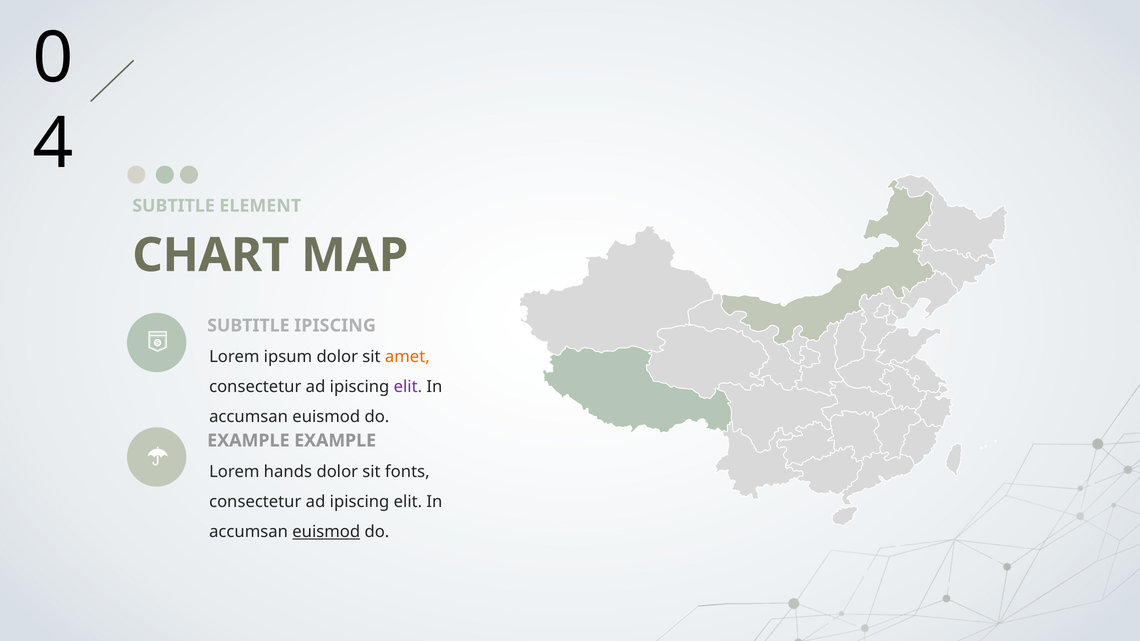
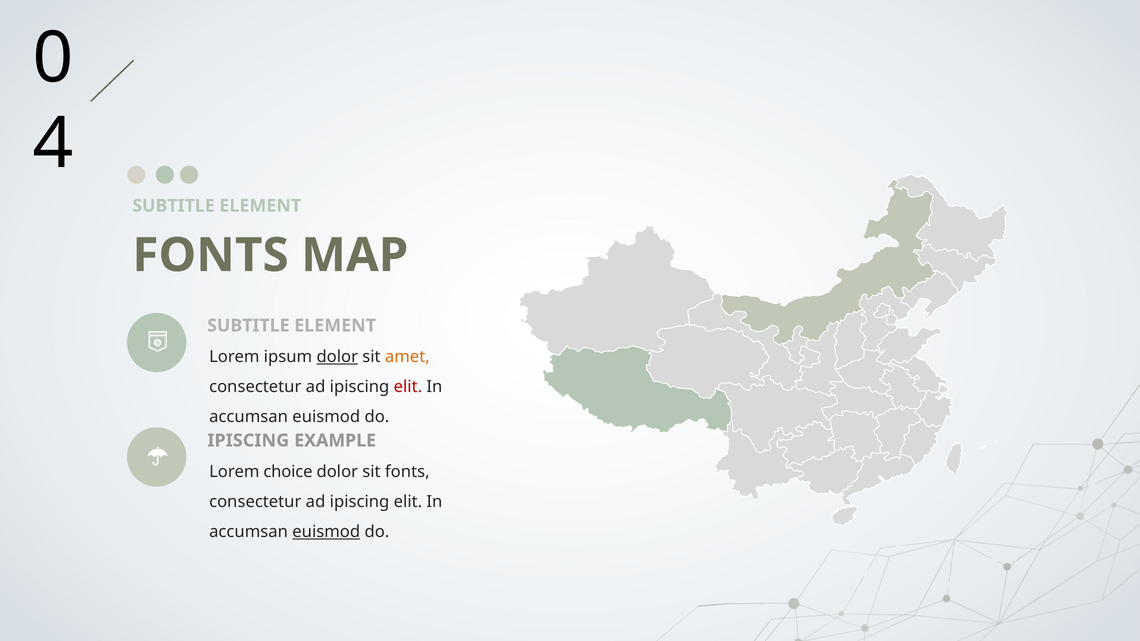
CHART at (211, 255): CHART -> FONTS
IPISCING at (335, 326): IPISCING -> ELEMENT
dolor at (337, 357) underline: none -> present
elit at (408, 387) colour: purple -> red
EXAMPLE at (248, 441): EXAMPLE -> IPISCING
hands: hands -> choice
